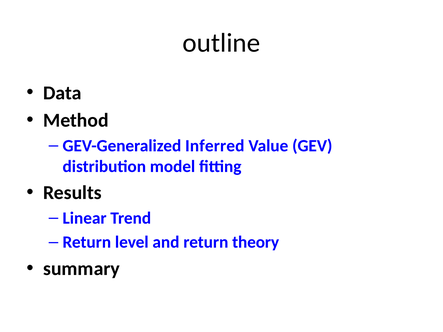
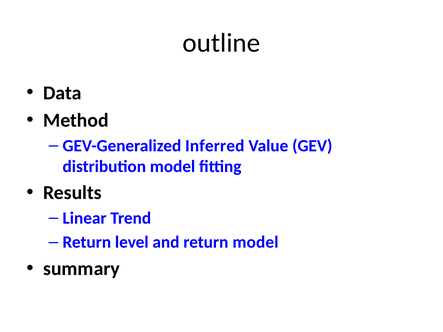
return theory: theory -> model
